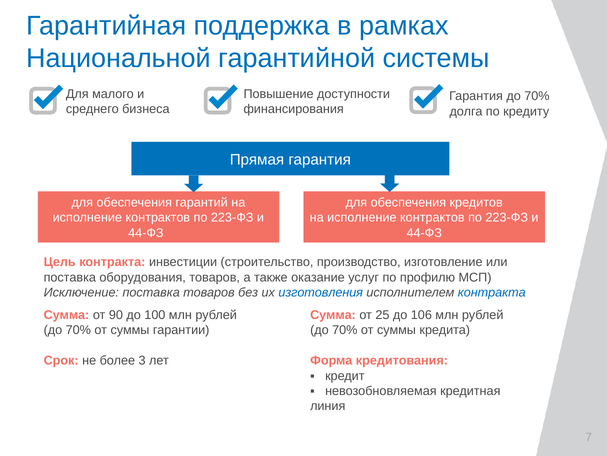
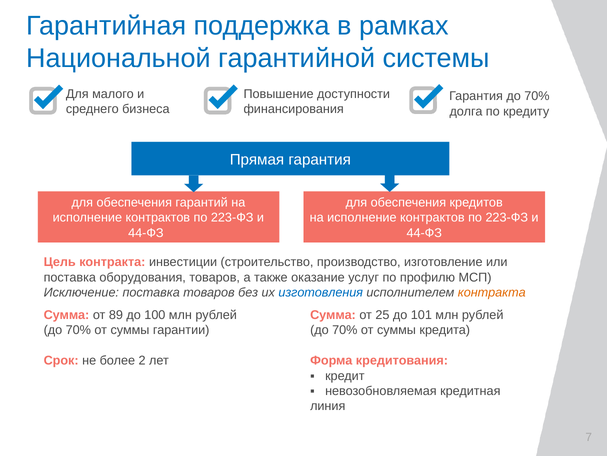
контракта at (492, 292) colour: blue -> orange
90: 90 -> 89
106: 106 -> 101
3: 3 -> 2
